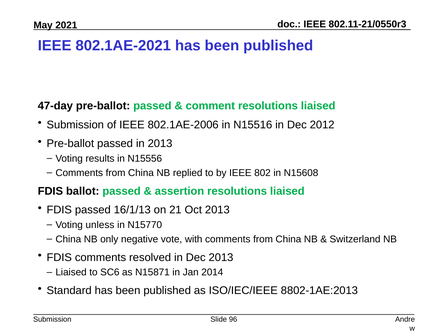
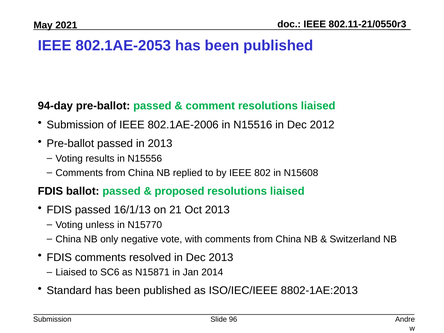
802.1AE-2021: 802.1AE-2021 -> 802.1AE-2053
47-day: 47-day -> 94-day
assertion: assertion -> proposed
